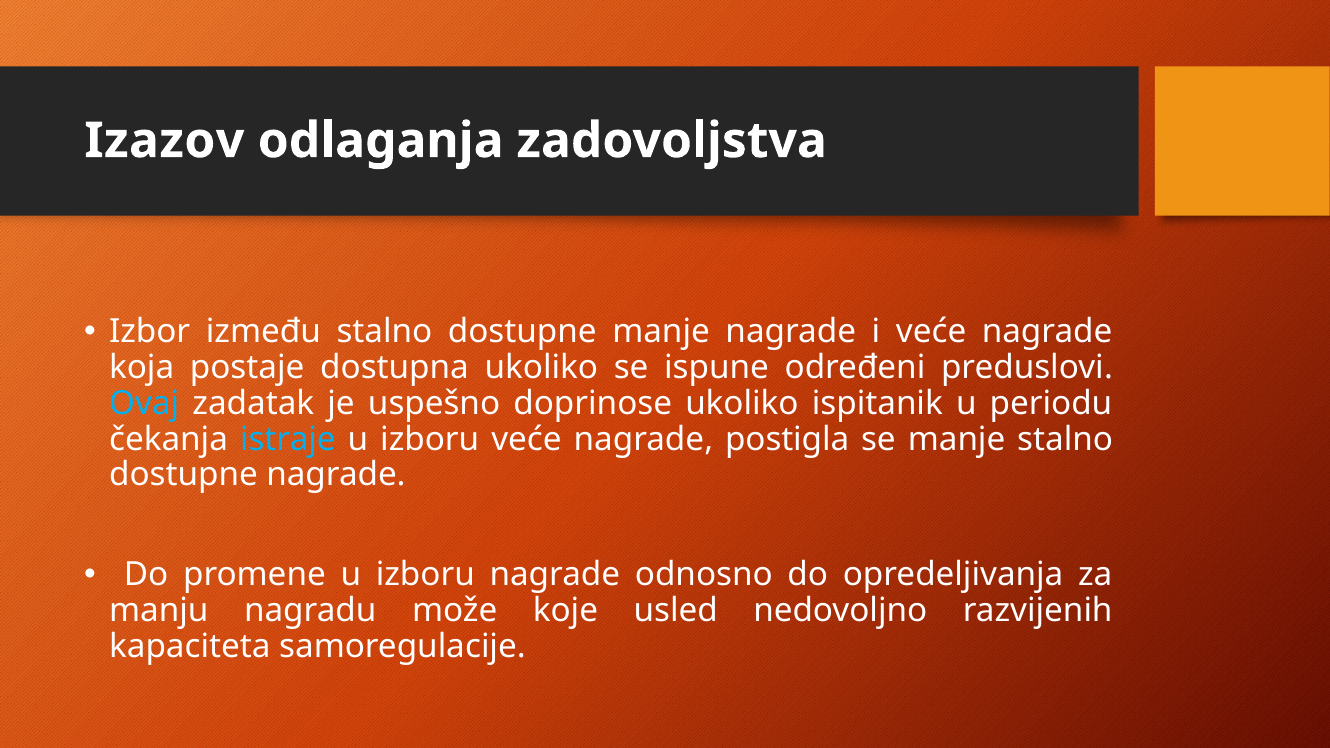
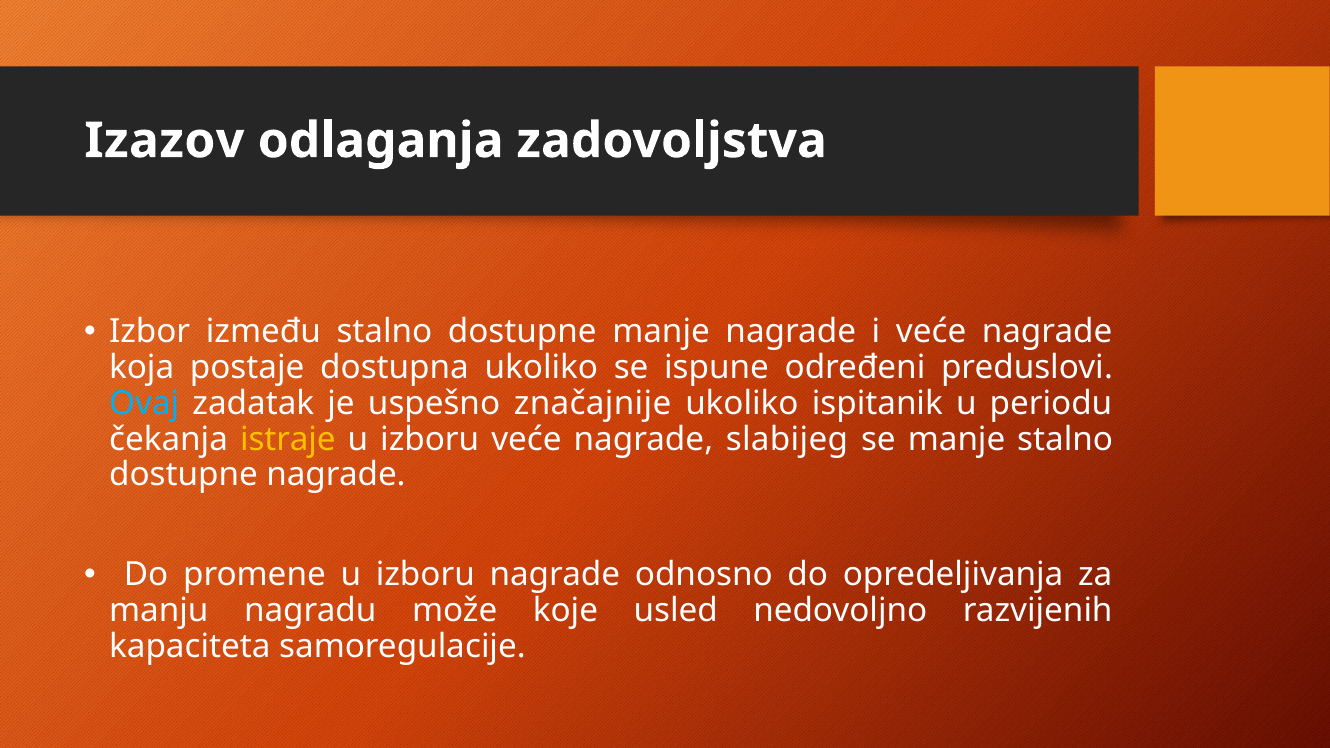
doprinose: doprinose -> značajnije
istraje colour: light blue -> yellow
postigla: postigla -> slabijeg
